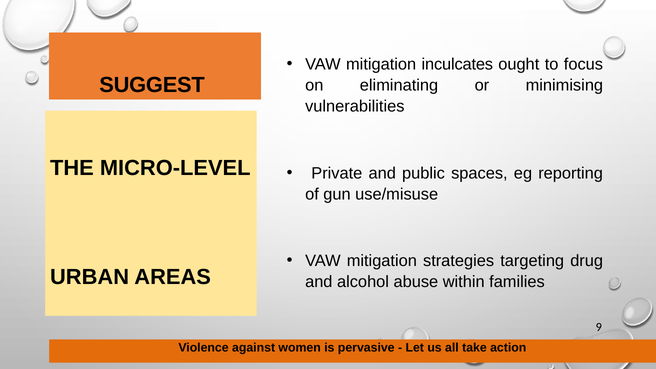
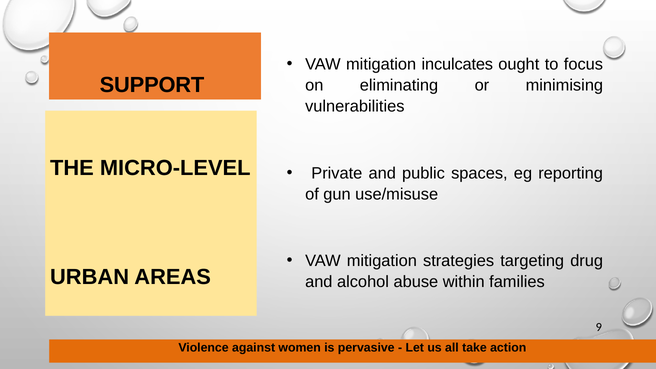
SUGGEST: SUGGEST -> SUPPORT
